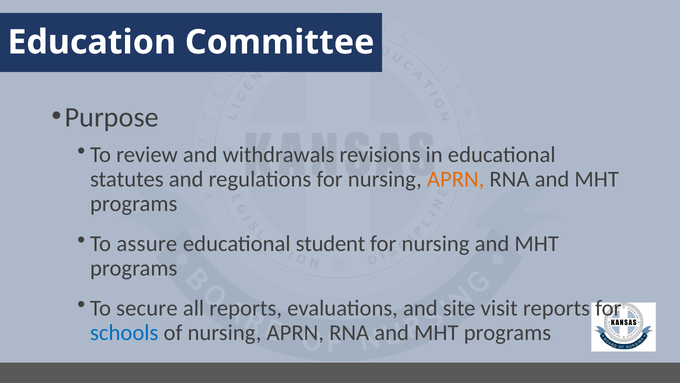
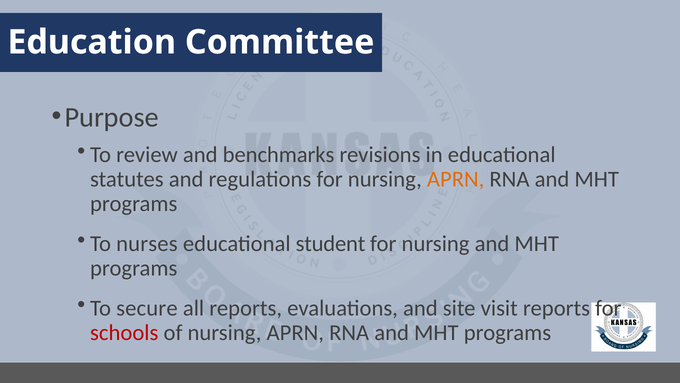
withdrawals: withdrawals -> benchmarks
assure: assure -> nurses
schools colour: blue -> red
